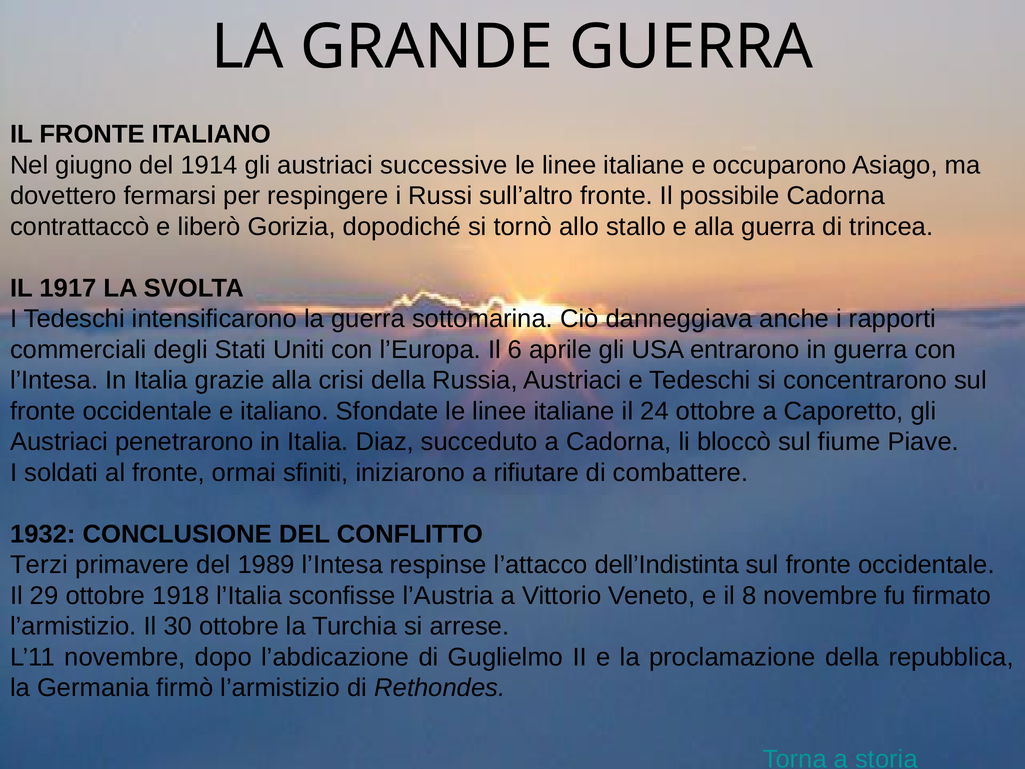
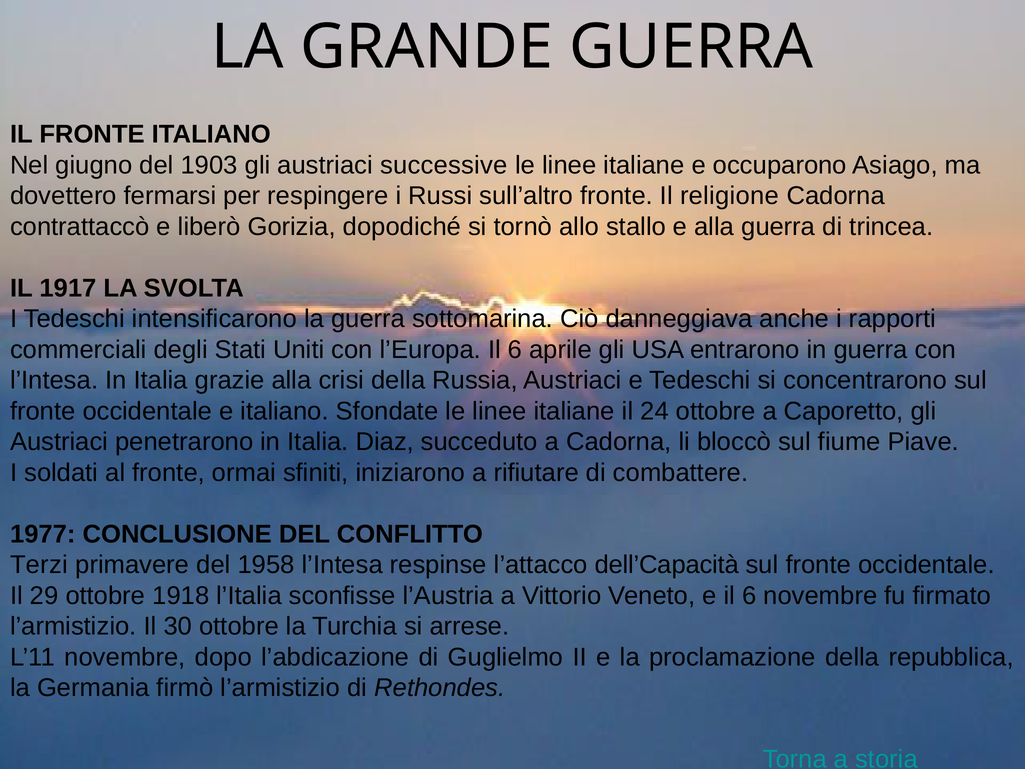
1914: 1914 -> 1903
possibile: possibile -> religione
1932: 1932 -> 1977
1989: 1989 -> 1958
dell’Indistinta: dell’Indistinta -> dell’Capacità
e il 8: 8 -> 6
